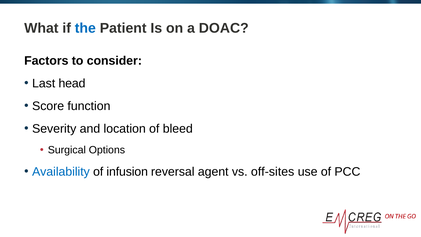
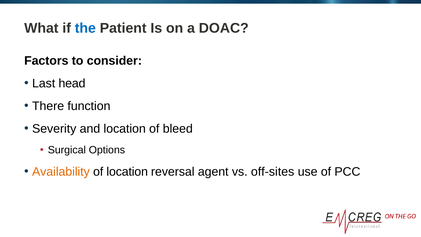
Score: Score -> There
Availability colour: blue -> orange
of infusion: infusion -> location
